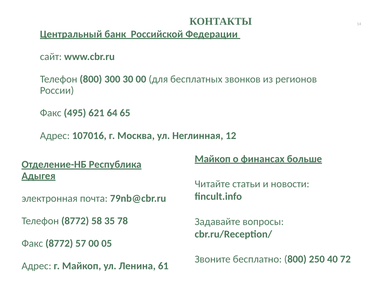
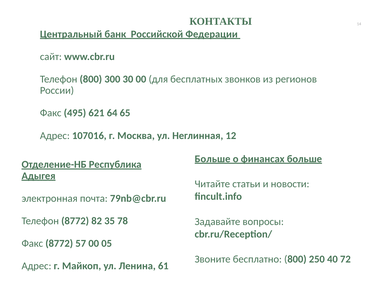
Майкоп at (213, 159): Майкоп -> Больше
58: 58 -> 82
